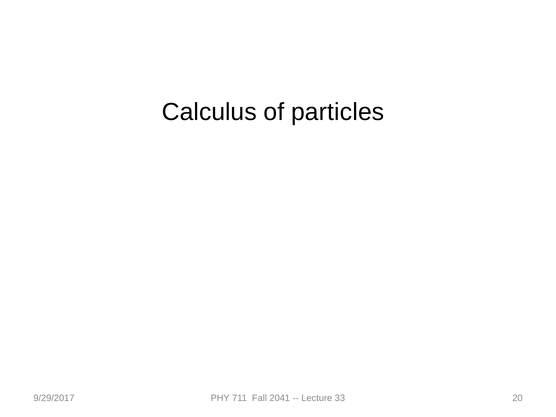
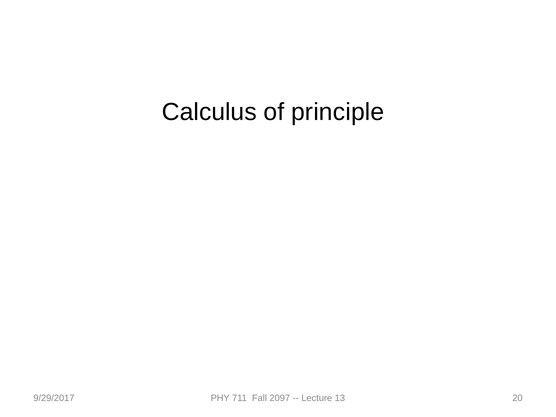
particles: particles -> principle
2041: 2041 -> 2097
33: 33 -> 13
